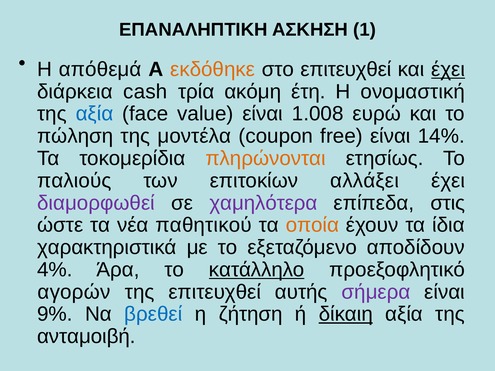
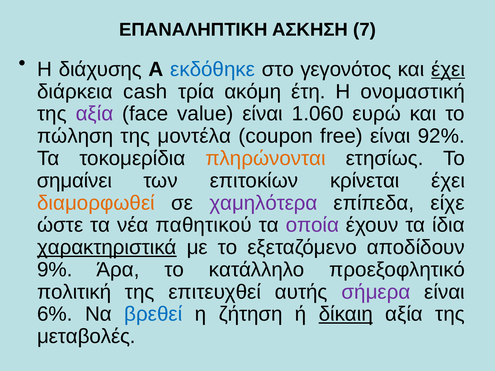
1: 1 -> 7
απόθεμά: απόθεμά -> διάχυσης
εκδόθηκε colour: orange -> blue
στο επιτευχθεί: επιτευχθεί -> γεγονότος
αξία at (94, 114) colour: blue -> purple
1.008: 1.008 -> 1.060
14%: 14% -> 92%
παλιούς: παλιούς -> σημαίνει
αλλάξει: αλλάξει -> κρίνεται
διαμορφωθεί colour: purple -> orange
στις: στις -> είχε
οποία colour: orange -> purple
χαρακτηριστικά underline: none -> present
4%: 4% -> 9%
κατάλληλο underline: present -> none
αγορών: αγορών -> πολιτική
9%: 9% -> 6%
ανταμοιβή: ανταμοιβή -> μεταβολές
